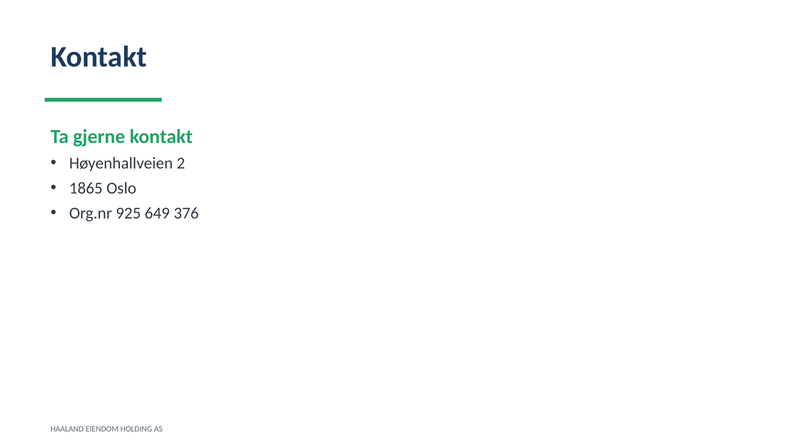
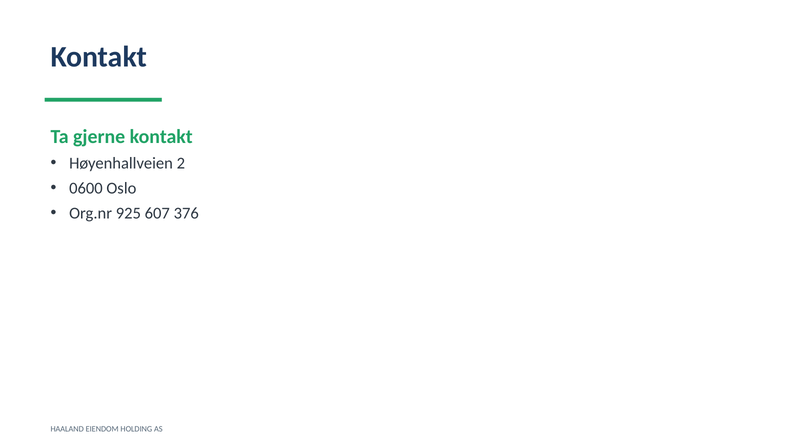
1865: 1865 -> 0600
649: 649 -> 607
